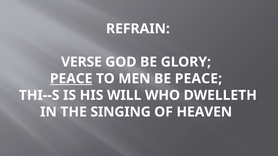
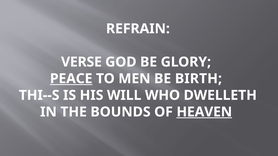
BE PEACE: PEACE -> BIRTH
SINGING: SINGING -> BOUNDS
HEAVEN underline: none -> present
